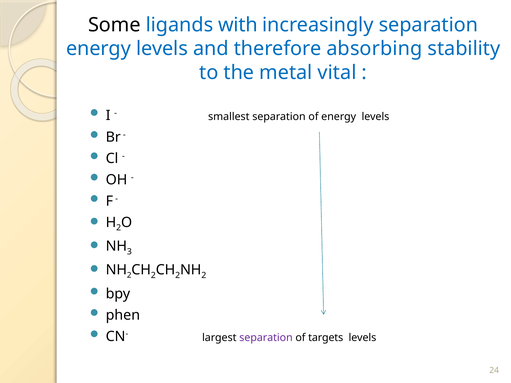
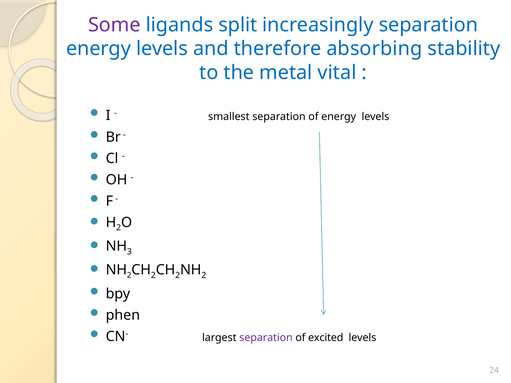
Some colour: black -> purple
with: with -> split
targets: targets -> excited
